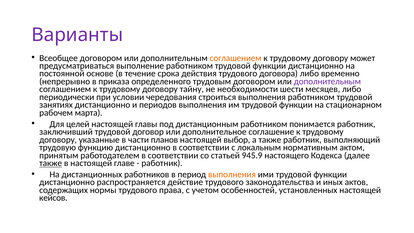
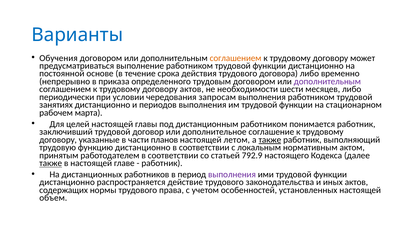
Варианты colour: purple -> blue
Всеобщее: Всеобщее -> Обучения
договору тайну: тайну -> актов
строиться: строиться -> запросам
выбор: выбор -> летом
также at (270, 140) underline: none -> present
945.9: 945.9 -> 792.9
выполнения at (232, 174) colour: orange -> purple
кейсов: кейсов -> объем
